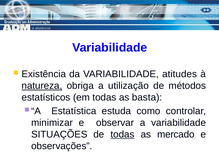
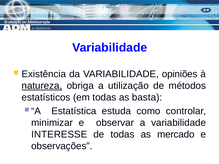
atitudes: atitudes -> opiniões
SITUAÇÕES: SITUAÇÕES -> INTERESSE
todas at (122, 135) underline: present -> none
